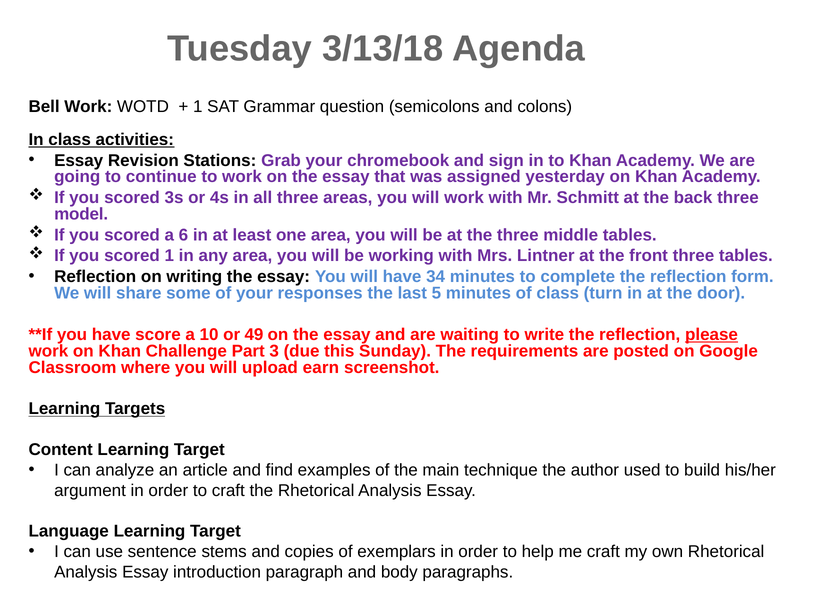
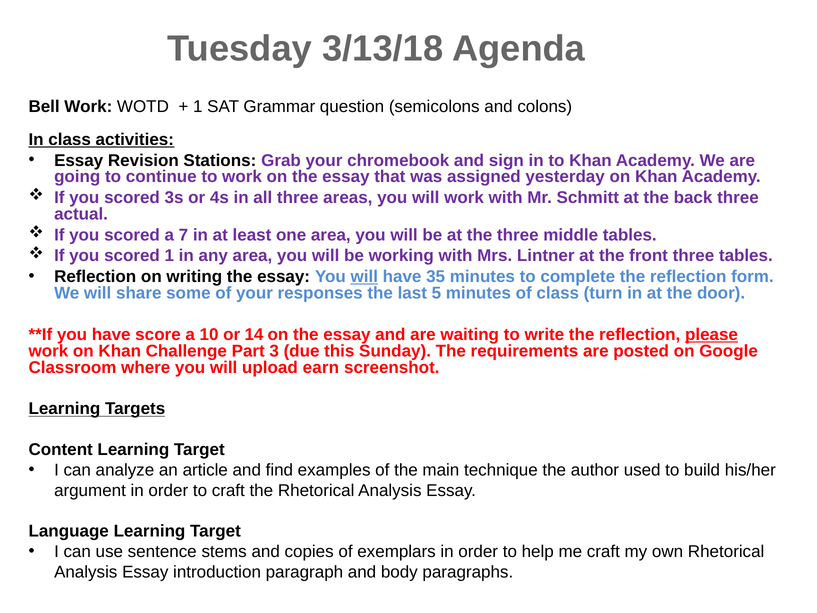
model: model -> actual
6: 6 -> 7
will at (364, 277) underline: none -> present
34: 34 -> 35
49: 49 -> 14
